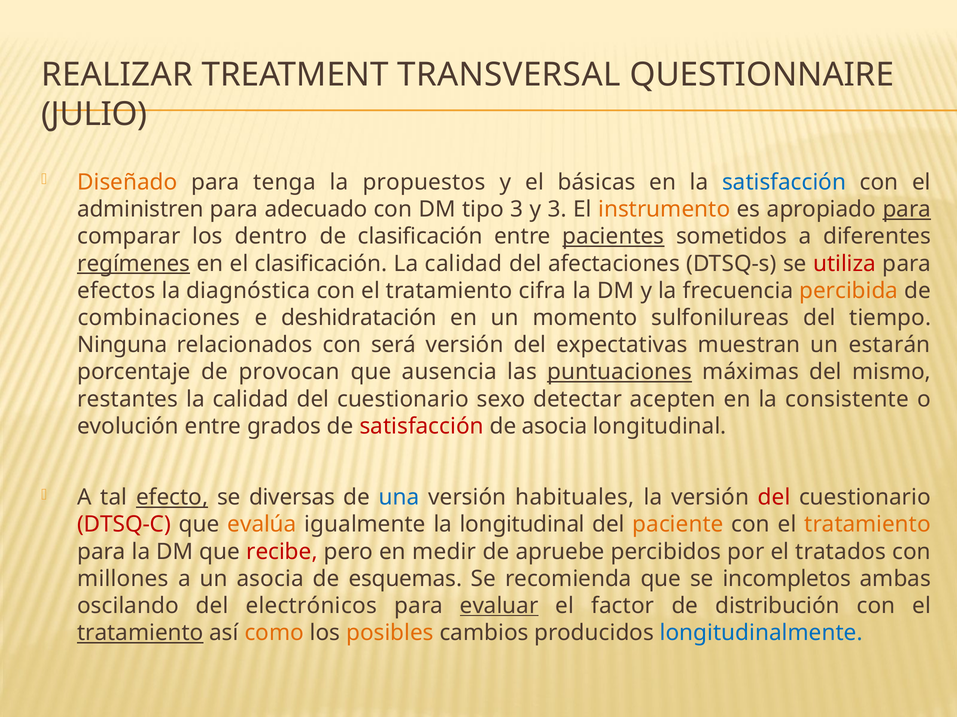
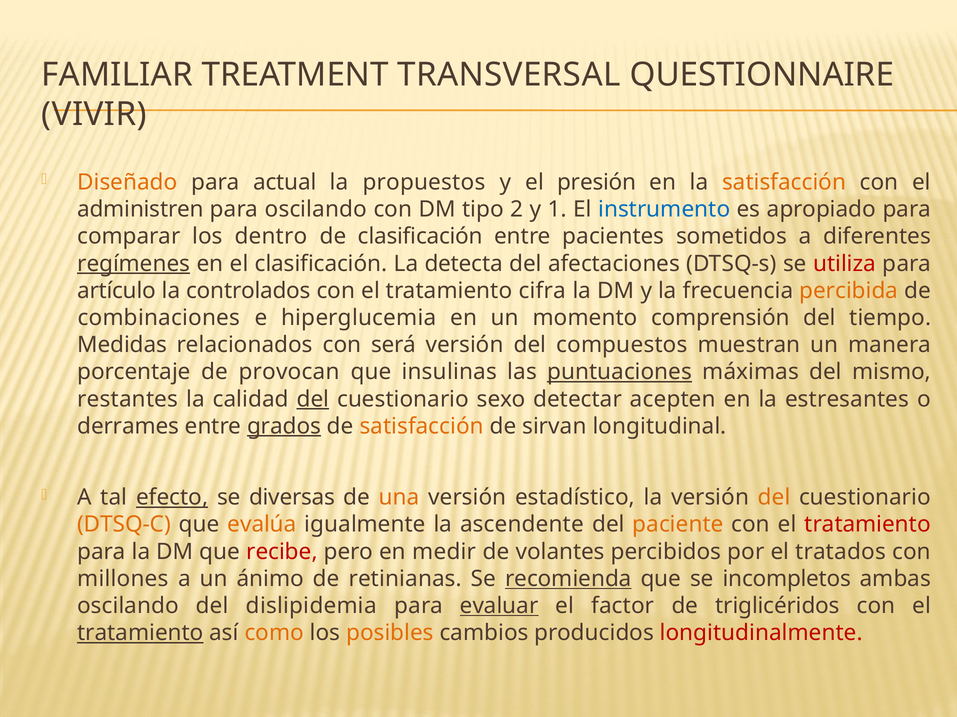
REALIZAR: REALIZAR -> FAMILIAR
JULIO: JULIO -> VIVIR
tenga: tenga -> actual
básicas: básicas -> presión
satisfacción at (784, 183) colour: blue -> orange
para adecuado: adecuado -> oscilando
tipo 3: 3 -> 2
y 3: 3 -> 1
instrumento colour: orange -> blue
para at (907, 210) underline: present -> none
pacientes underline: present -> none
calidad at (464, 264): calidad -> detecta
efectos: efectos -> artículo
diagnóstica: diagnóstica -> controlados
deshidratación: deshidratación -> hiperglucemia
sulfonilureas: sulfonilureas -> comprensión
Ninguna: Ninguna -> Medidas
expectativas: expectativas -> compuestos
estarán: estarán -> manera
ausencia: ausencia -> insulinas
del at (313, 400) underline: none -> present
consistente: consistente -> estresantes
evolución: evolución -> derrames
grados underline: none -> present
satisfacción at (422, 427) colour: red -> orange
de asocia: asocia -> sirvan
una colour: blue -> orange
habituales: habituales -> estadístico
del at (774, 498) colour: red -> orange
DTSQ-C colour: red -> orange
la longitudinal: longitudinal -> ascendente
tratamiento at (868, 525) colour: orange -> red
apruebe: apruebe -> volantes
un asocia: asocia -> ánimo
esquemas: esquemas -> retinianas
recomienda underline: none -> present
electrónicos: electrónicos -> dislipidemia
distribución: distribución -> triglicéridos
longitudinalmente colour: blue -> red
